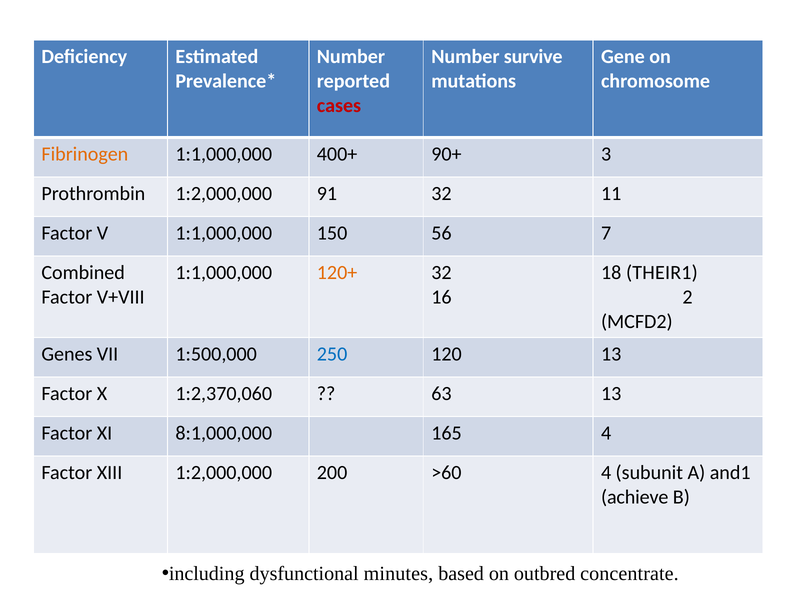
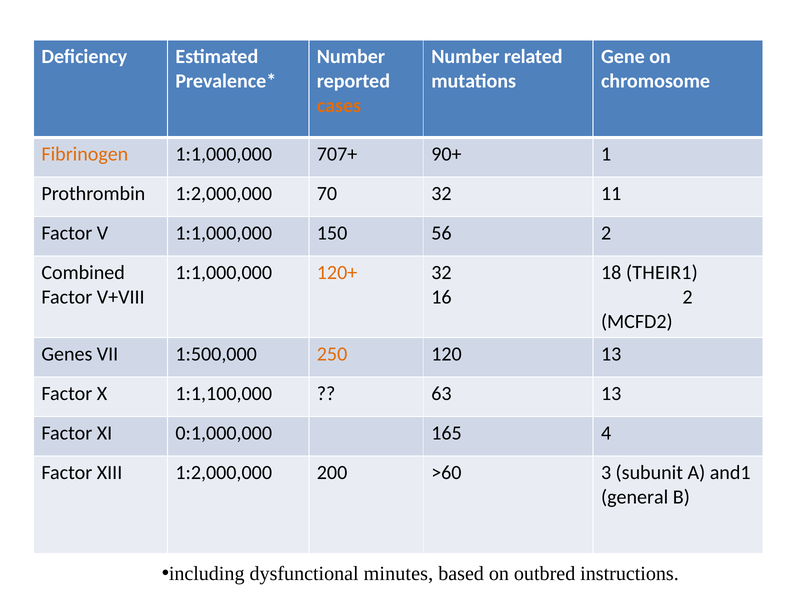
survive: survive -> related
cases colour: red -> orange
400+: 400+ -> 707+
3: 3 -> 1
91: 91 -> 70
56 7: 7 -> 2
250 colour: blue -> orange
1:2,370,060: 1:2,370,060 -> 1:1,100,000
8:1,000,000: 8:1,000,000 -> 0:1,000,000
>60 4: 4 -> 3
achieve: achieve -> general
concentrate: concentrate -> instructions
